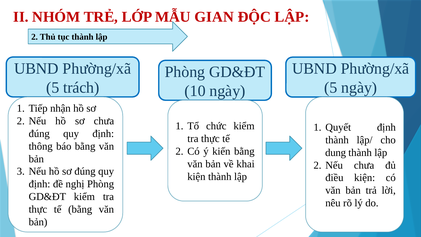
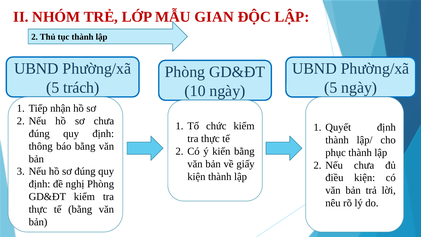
dung: dung -> phục
khai: khai -> giấy
